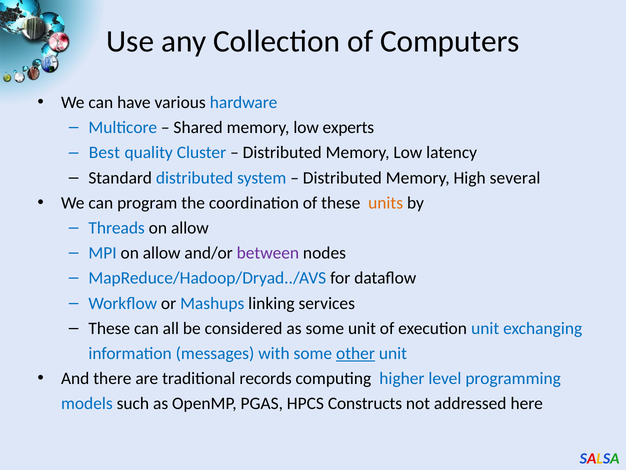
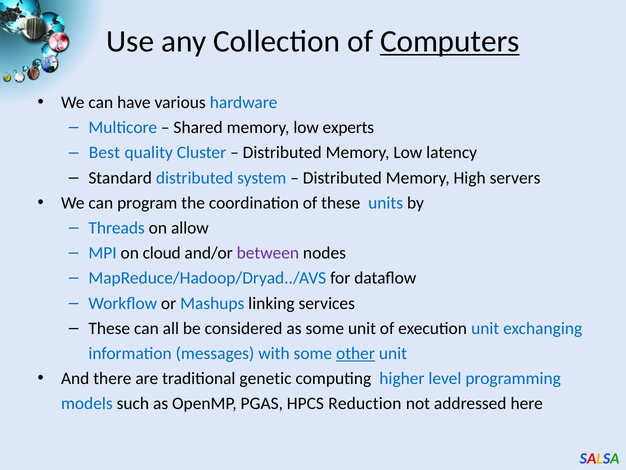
Computers underline: none -> present
several: several -> servers
units colour: orange -> blue
MPI on allow: allow -> cloud
records: records -> genetic
Constructs: Constructs -> Reduction
